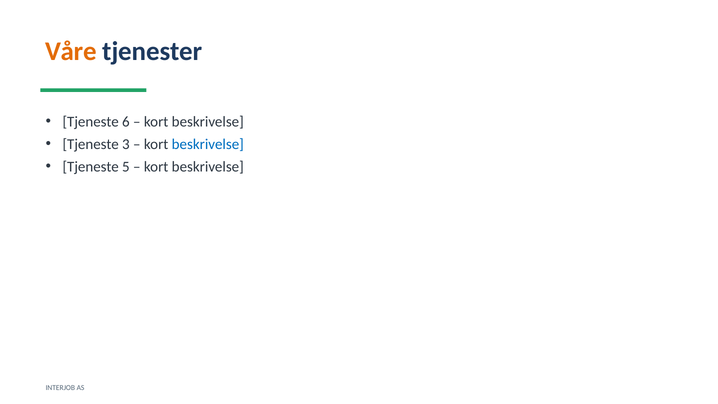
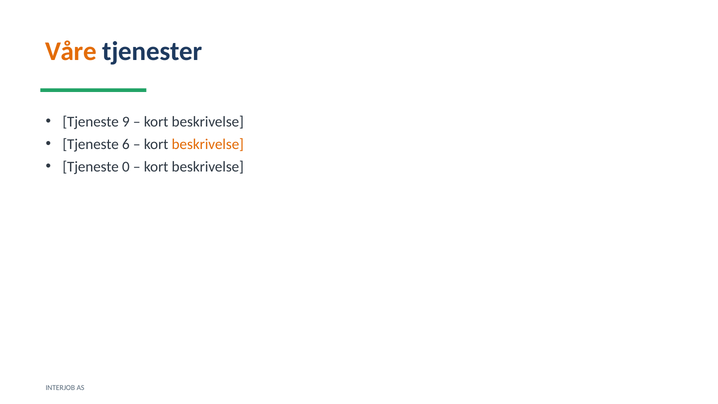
6: 6 -> 9
3: 3 -> 6
beskrivelse at (208, 144) colour: blue -> orange
5: 5 -> 0
